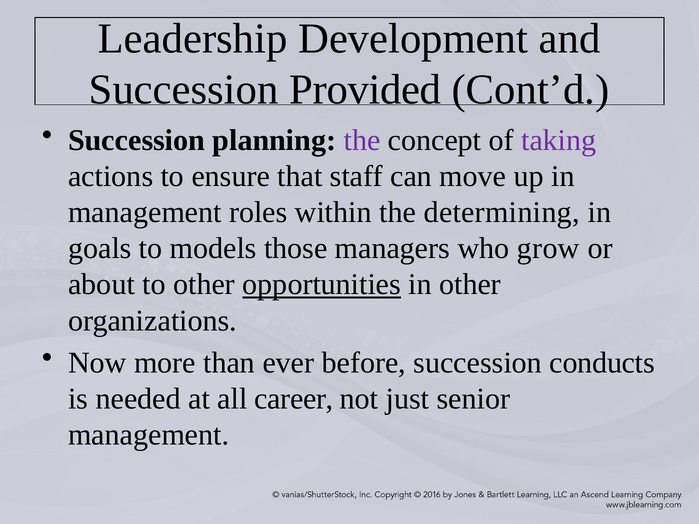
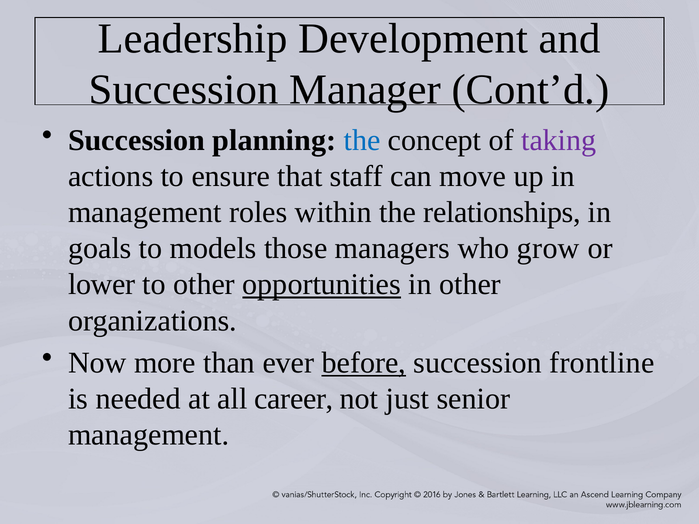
Provided: Provided -> Manager
the at (362, 140) colour: purple -> blue
determining: determining -> relationships
about: about -> lower
before underline: none -> present
conducts: conducts -> frontline
